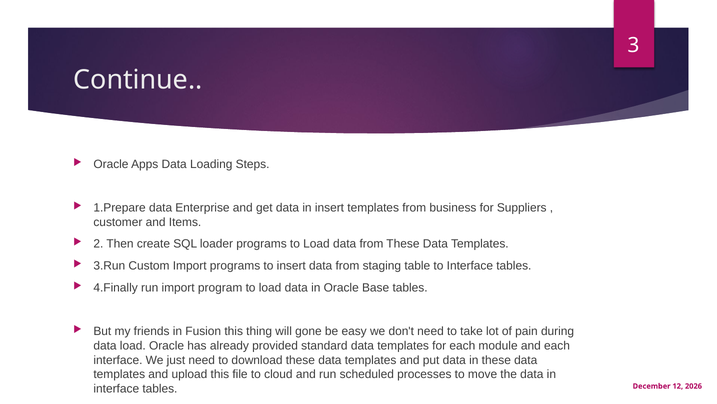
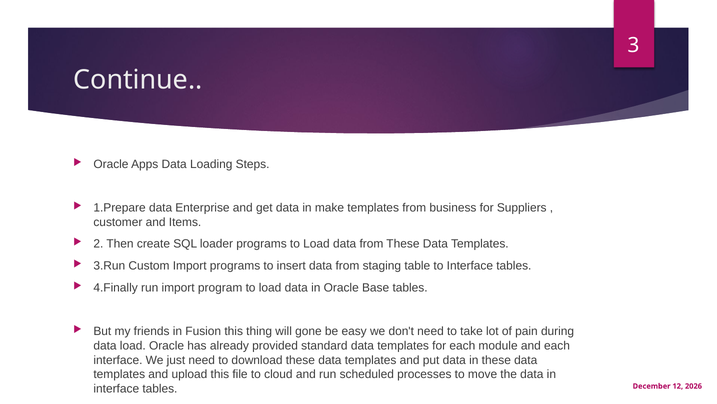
in insert: insert -> make
